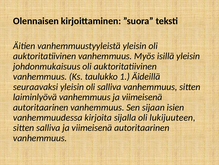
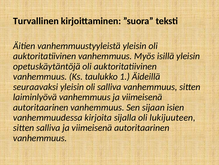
Olennaisen: Olennaisen -> Turvallinen
johdonmukaisuus: johdonmukaisuus -> opetuskäytäntöjä
